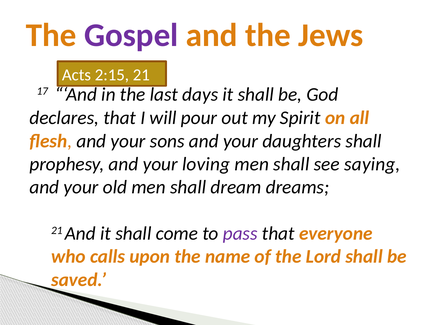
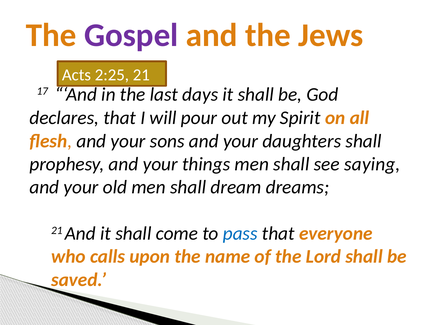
2:15: 2:15 -> 2:25
loving: loving -> things
pass colour: purple -> blue
